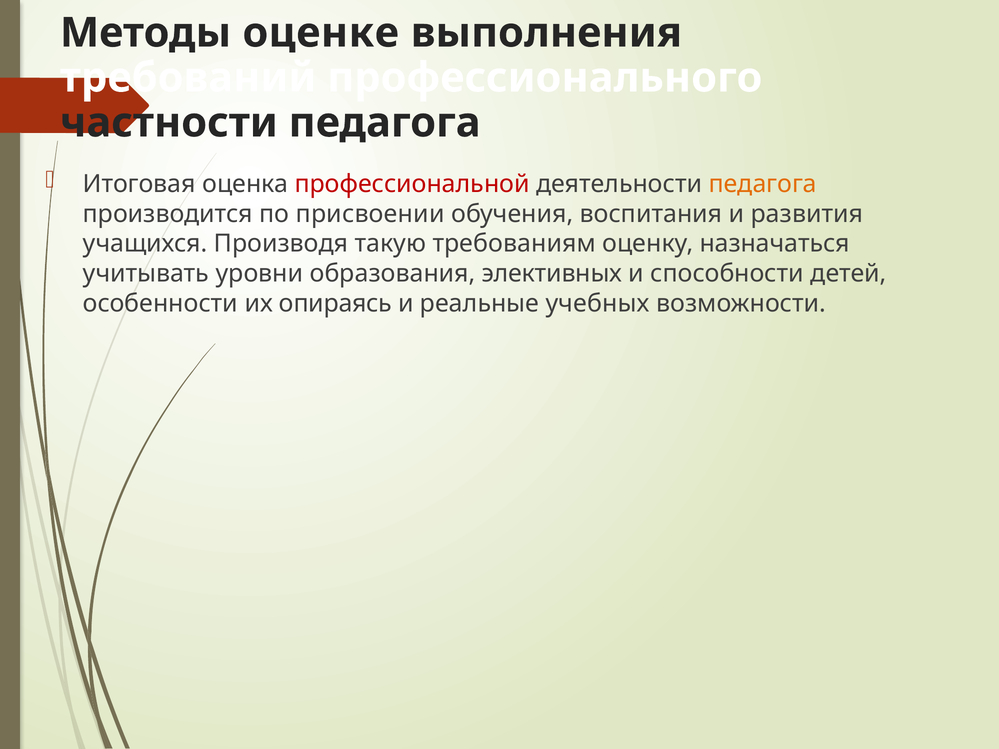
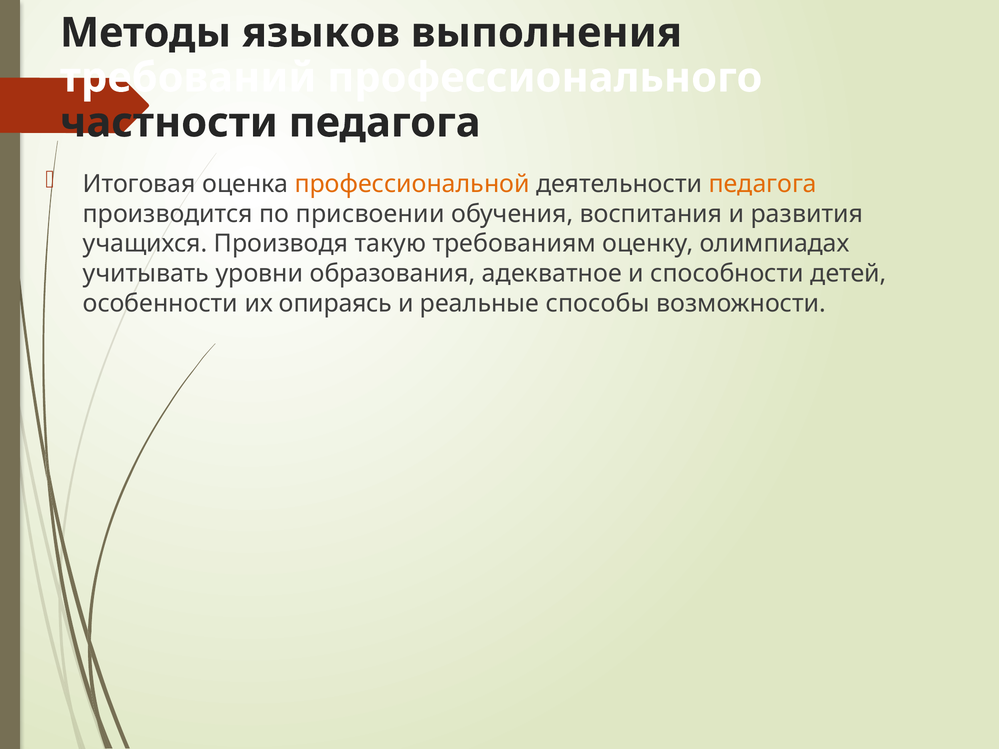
оценке: оценке -> языков
профессиональной colour: red -> orange
назначаться: назначаться -> олимпиадах
элективных: элективных -> адекватное
учебных: учебных -> способы
